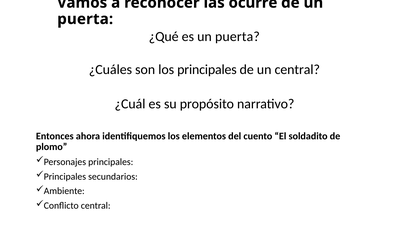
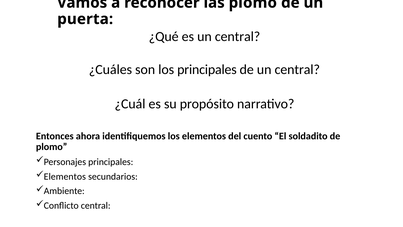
las ocurre: ocurre -> plomo
es un puerta: puerta -> central
Principales at (65, 176): Principales -> Elementos
